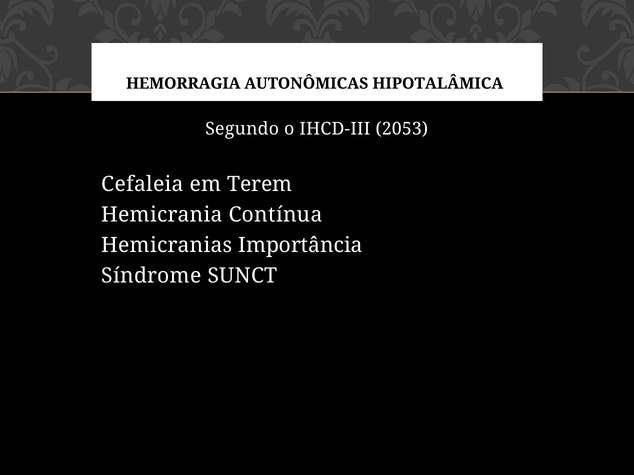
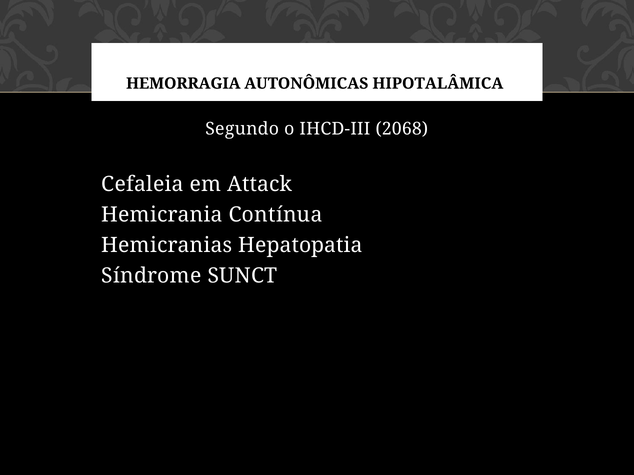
2053: 2053 -> 2068
Terem: Terem -> Attack
Importância: Importância -> Hepatopatia
